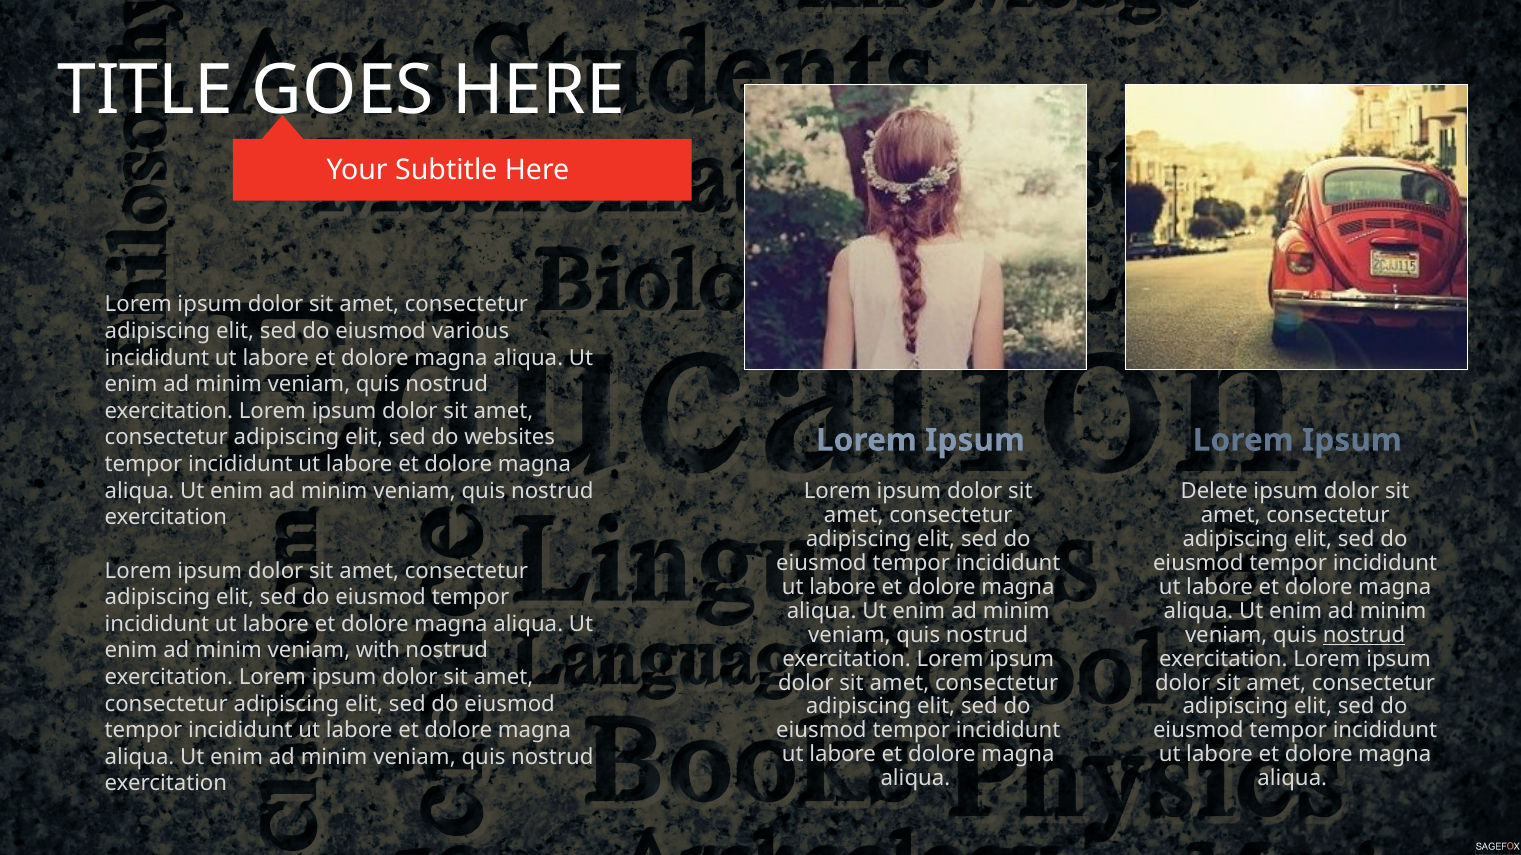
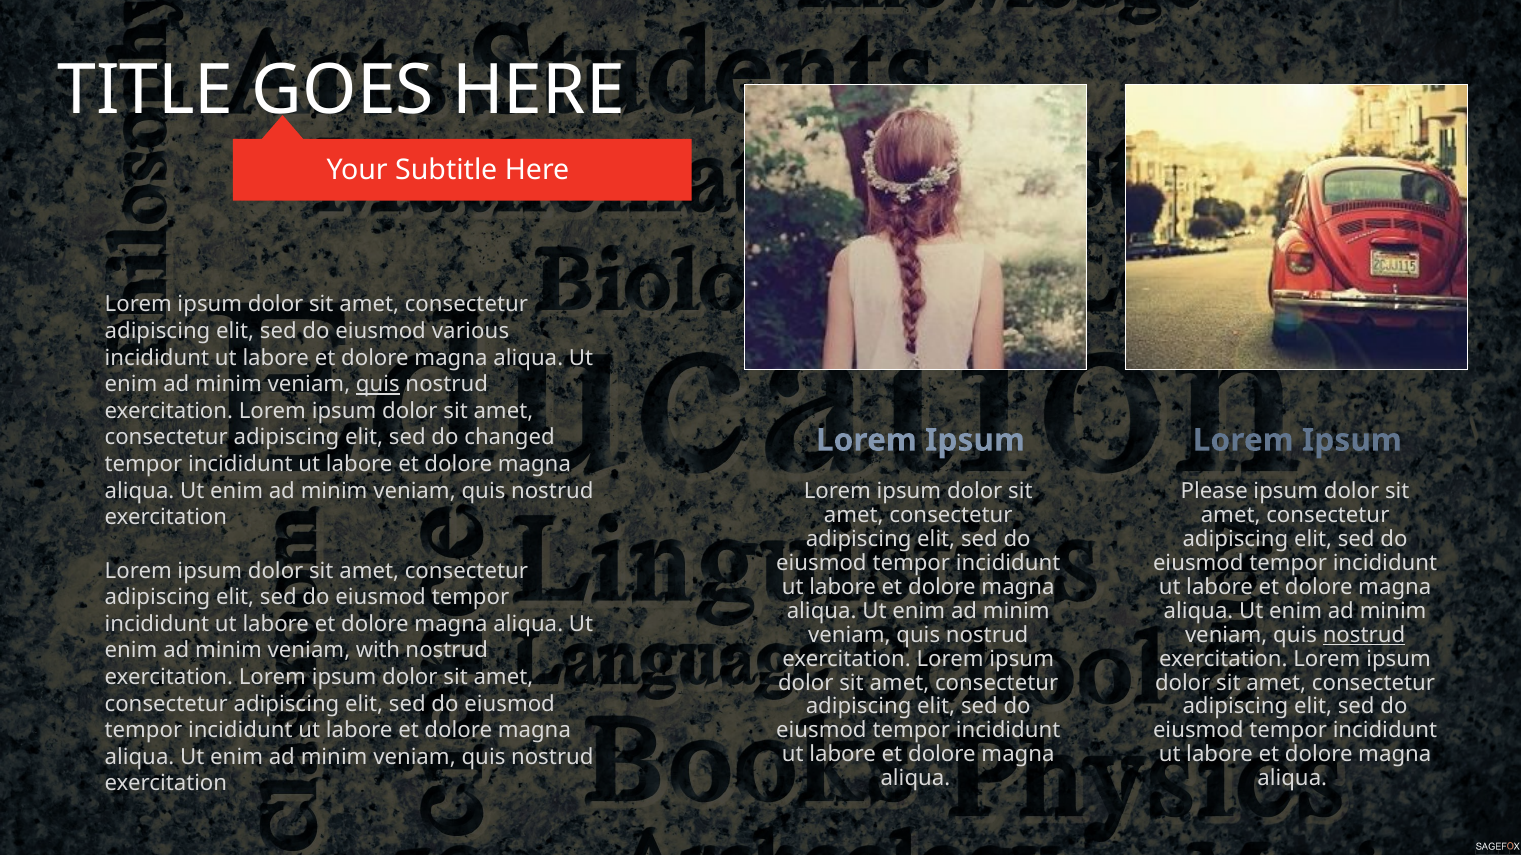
quis at (378, 385) underline: none -> present
websites: websites -> changed
Delete: Delete -> Please
